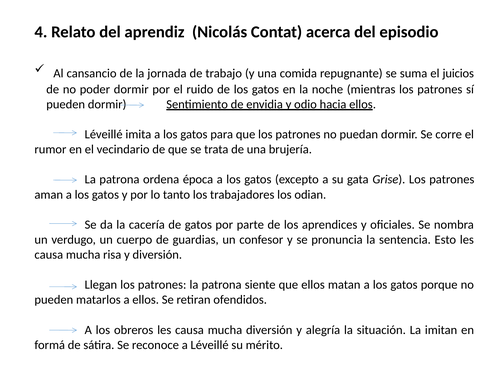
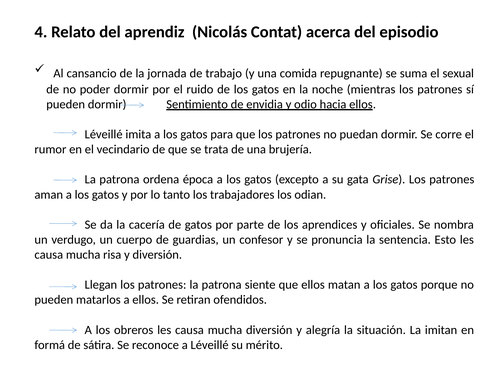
juicios: juicios -> sexual
